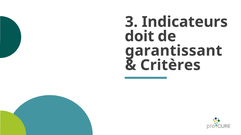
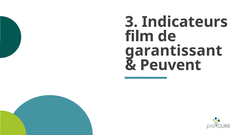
doit: doit -> film
Critères: Critères -> Peuvent
